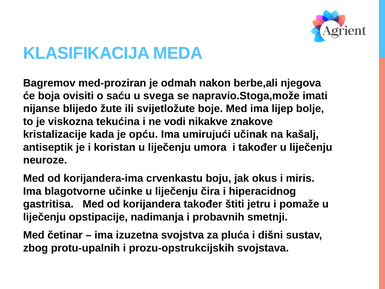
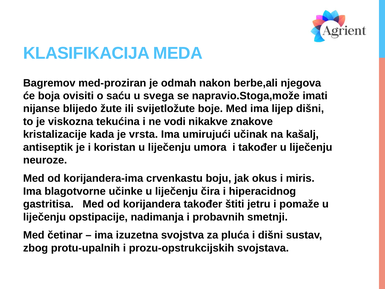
lijep bolje: bolje -> dišni
opću: opću -> vrsta
